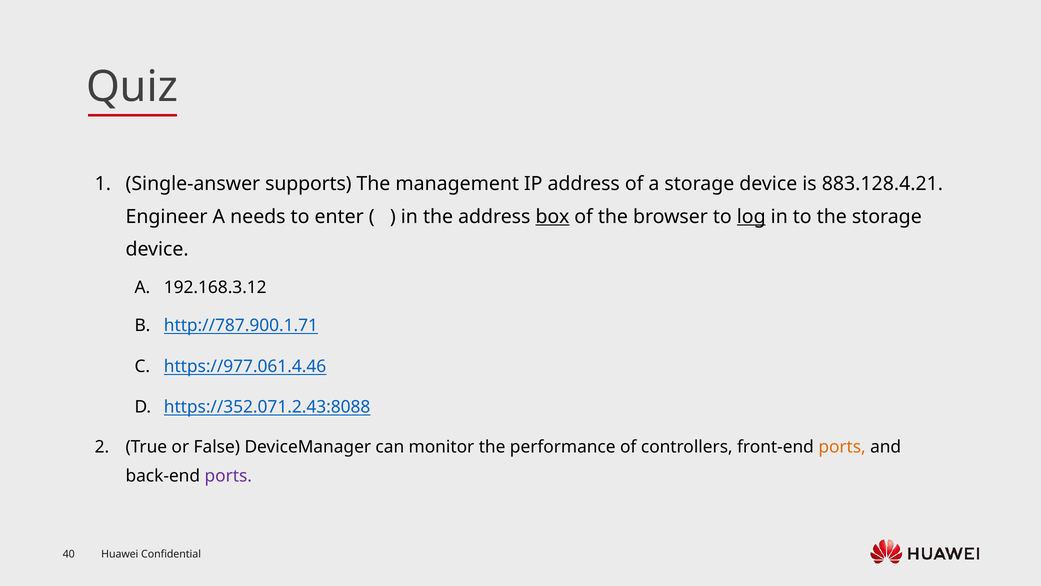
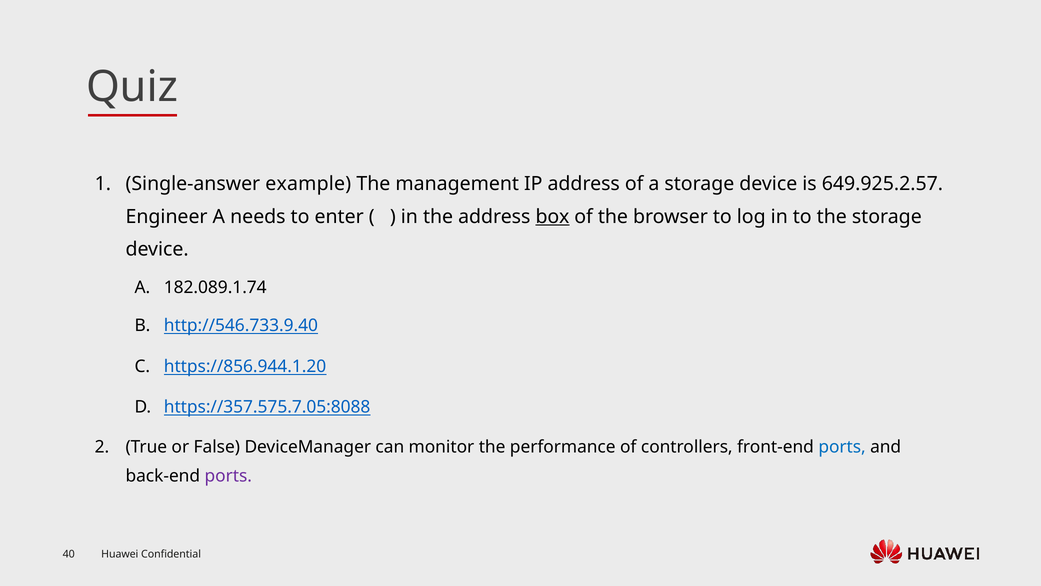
supports: supports -> example
883.128.4.21: 883.128.4.21 -> 649.925.2.57
log underline: present -> none
192.168.3.12: 192.168.3.12 -> 182.089.1.74
http://787.900.1.71: http://787.900.1.71 -> http://546.733.9.40
https://977.061.4.46: https://977.061.4.46 -> https://856.944.1.20
https://352.071.2.43:8088: https://352.071.2.43:8088 -> https://357.575.7.05:8088
ports at (842, 447) colour: orange -> blue
